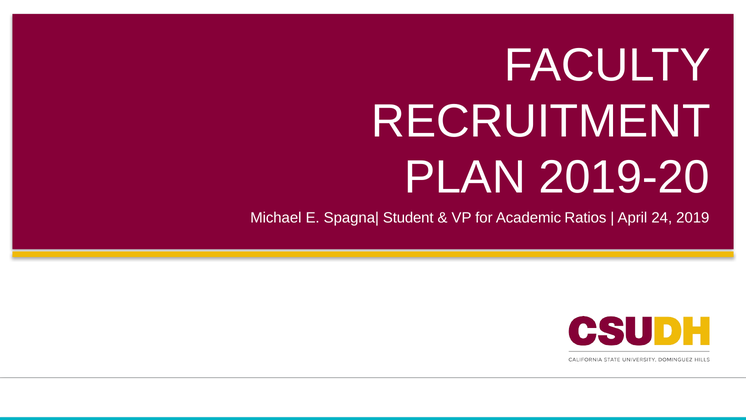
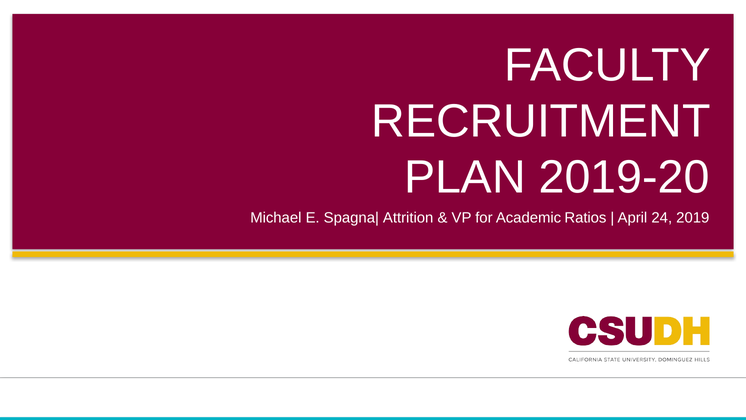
Student: Student -> Attrition
